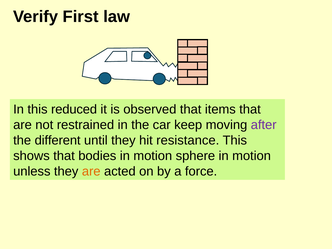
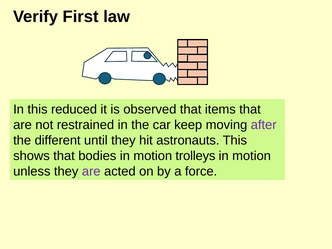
resistance: resistance -> astronauts
sphere: sphere -> trolleys
are at (91, 171) colour: orange -> purple
